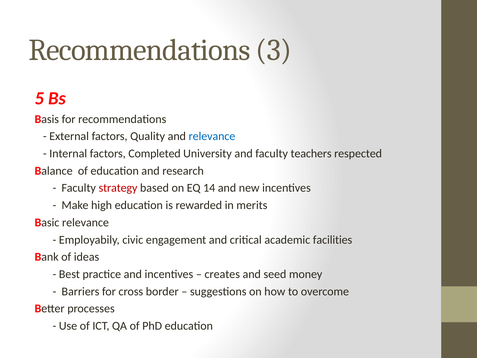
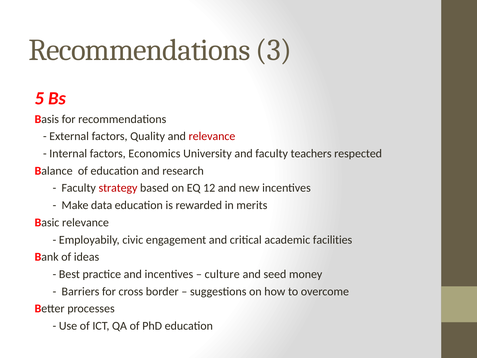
relevance at (212, 136) colour: blue -> red
Completed: Completed -> Economics
14: 14 -> 12
high: high -> data
creates: creates -> culture
